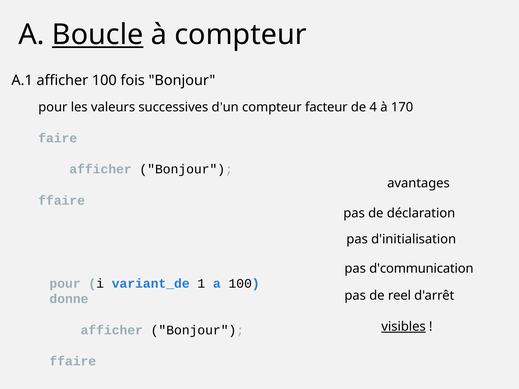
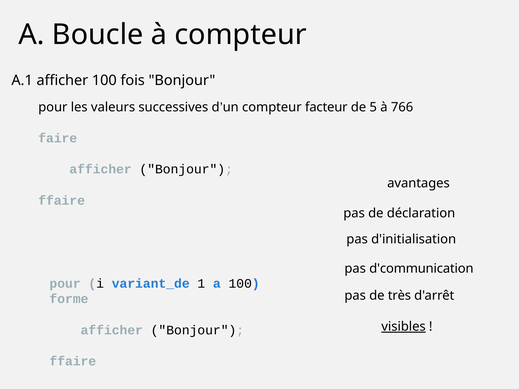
Boucle underline: present -> none
4: 4 -> 5
170: 170 -> 766
reel: reel -> très
donne: donne -> forme
